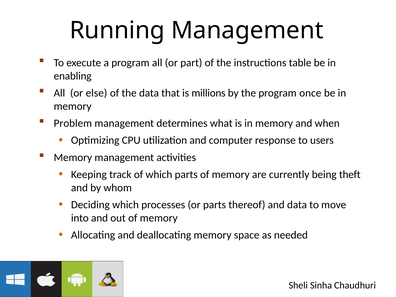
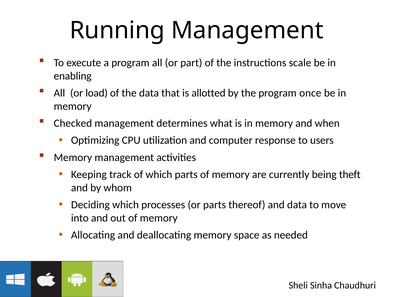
table: table -> scale
else: else -> load
millions: millions -> allotted
Problem: Problem -> Checked
